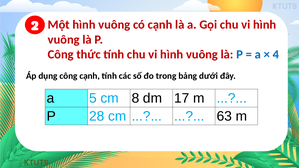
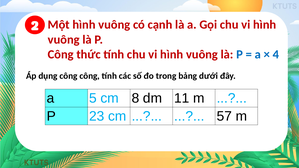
công cạnh: cạnh -> công
17: 17 -> 11
28: 28 -> 23
63: 63 -> 57
